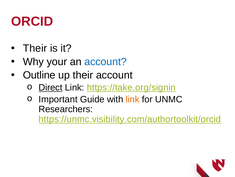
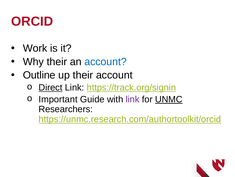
Their at (35, 48): Their -> Work
Why your: your -> their
https://take.org/signin: https://take.org/signin -> https://track.org/signin
link at (133, 99) colour: orange -> purple
UNMC underline: none -> present
https://unmc.visibility.com/authortoolkit/orcid: https://unmc.visibility.com/authortoolkit/orcid -> https://unmc.research.com/authortoolkit/orcid
